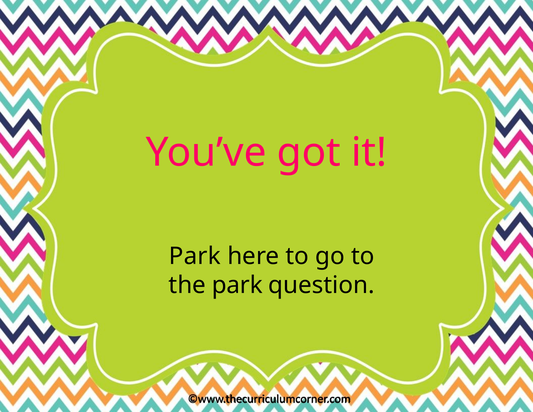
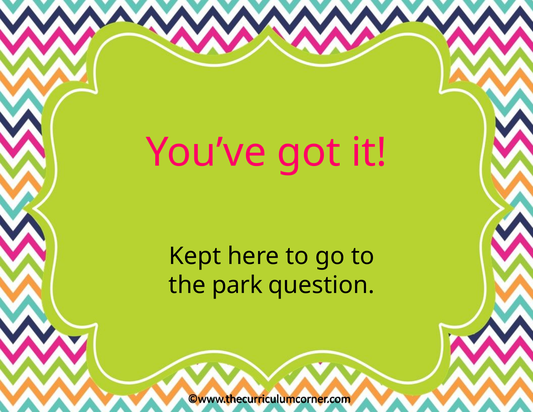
Park at (195, 256): Park -> Kept
